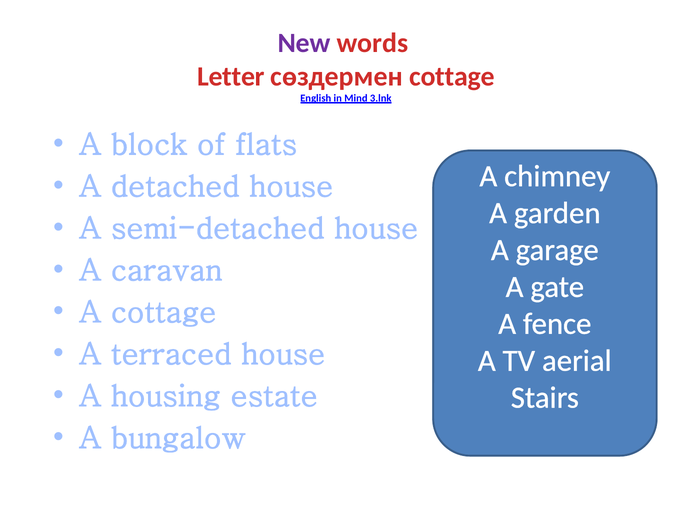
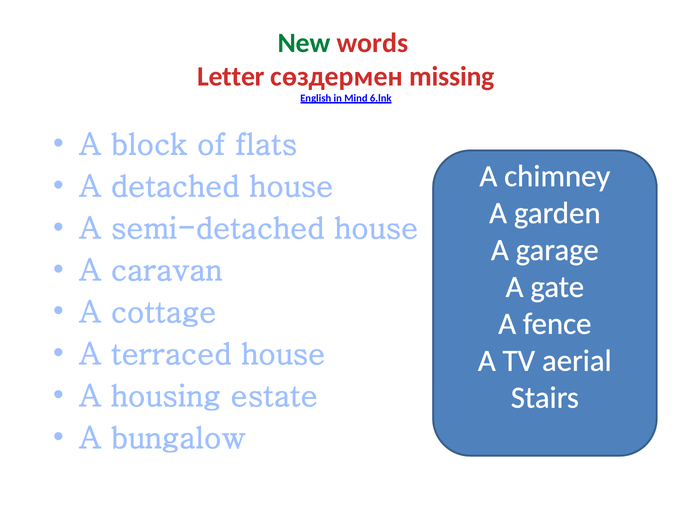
New colour: purple -> green
сөздермен cottage: cottage -> missing
3.lnk: 3.lnk -> 6.lnk
